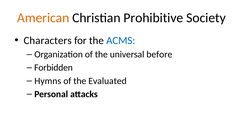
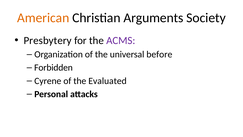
Prohibitive: Prohibitive -> Arguments
Characters: Characters -> Presbytery
ACMS colour: blue -> purple
Hymns: Hymns -> Cyrene
